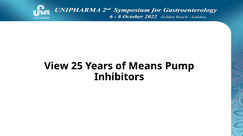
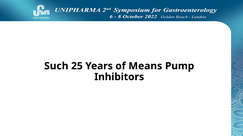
View: View -> Such
